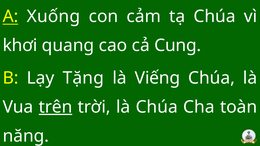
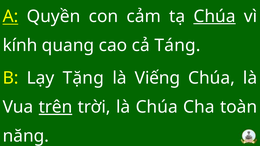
Xuống: Xuống -> Quyền
Chúa at (215, 16) underline: none -> present
khơi: khơi -> kính
Cung: Cung -> Táng
